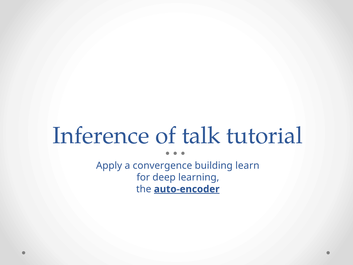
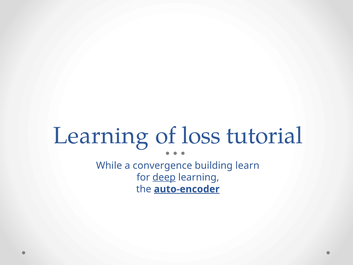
Inference at (101, 135): Inference -> Learning
talk: talk -> loss
Apply: Apply -> While
deep underline: none -> present
